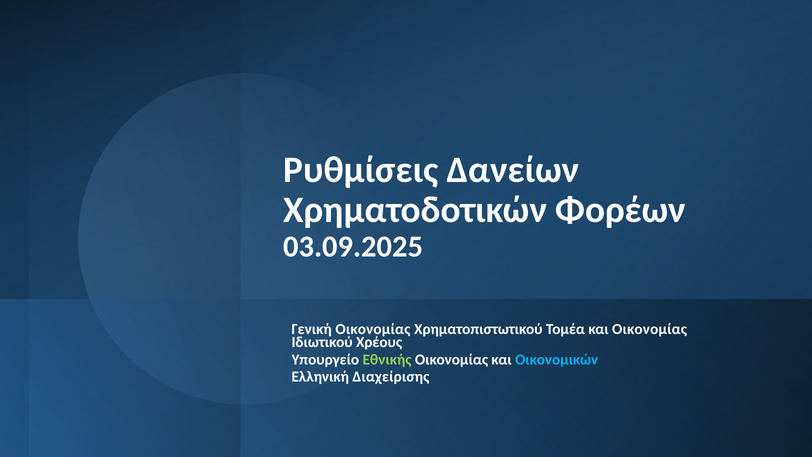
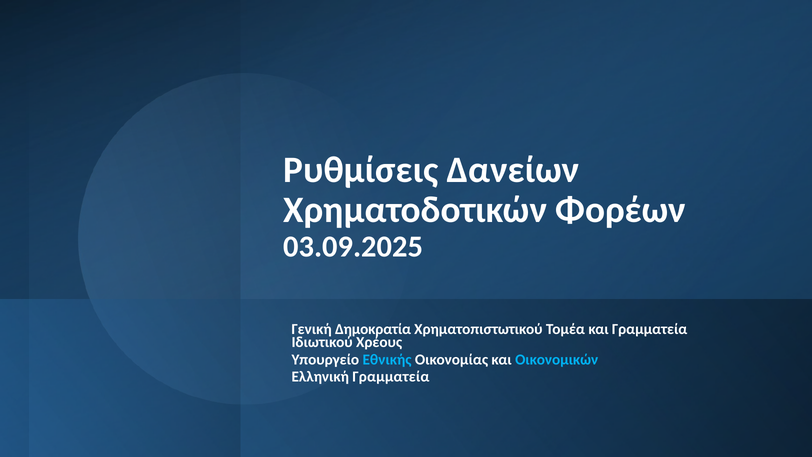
Γενική Οικονομίας: Οικονομίας -> Δημοκρατία
και Οικονομίας: Οικονομίας -> Γραμματεία
Εθνικής colour: light green -> light blue
Ελληνική Διαχείρισης: Διαχείρισης -> Γραμματεία
